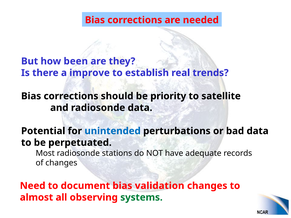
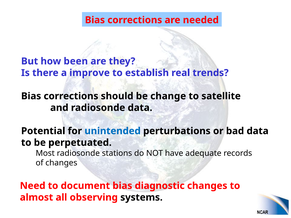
priority: priority -> change
validation: validation -> diagnostic
systems colour: green -> black
